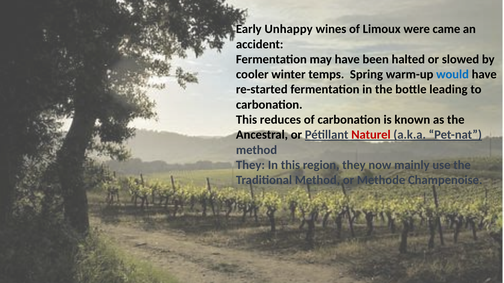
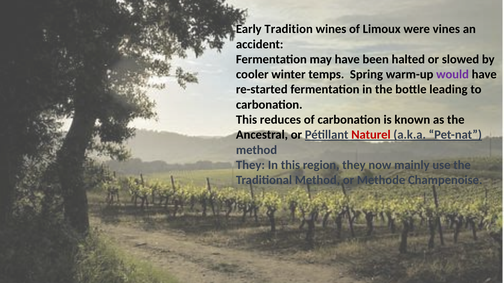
Unhappy: Unhappy -> Tradition
came: came -> vines
would colour: blue -> purple
